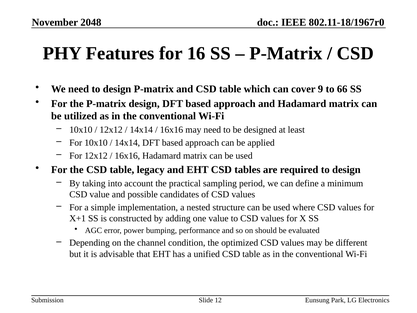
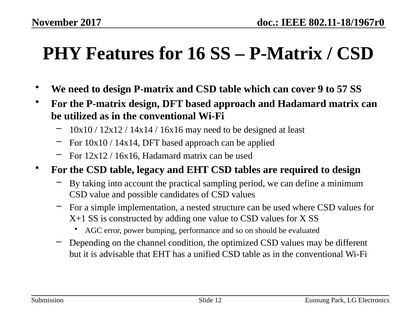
2048: 2048 -> 2017
66: 66 -> 57
